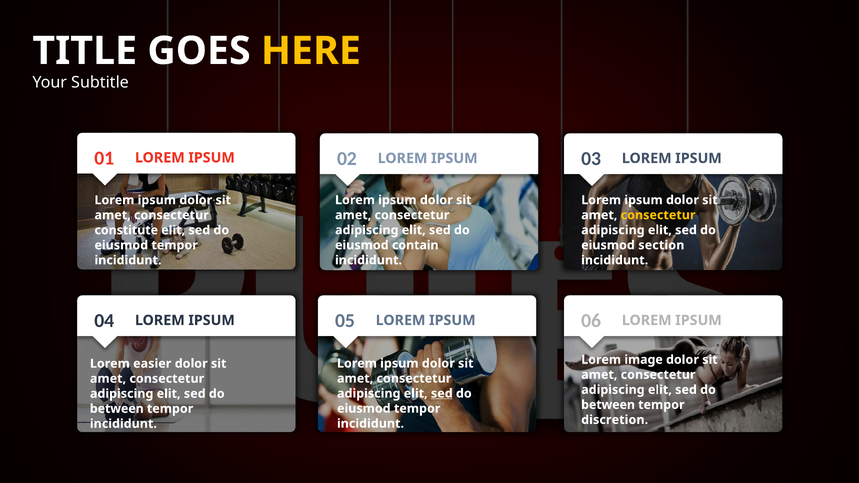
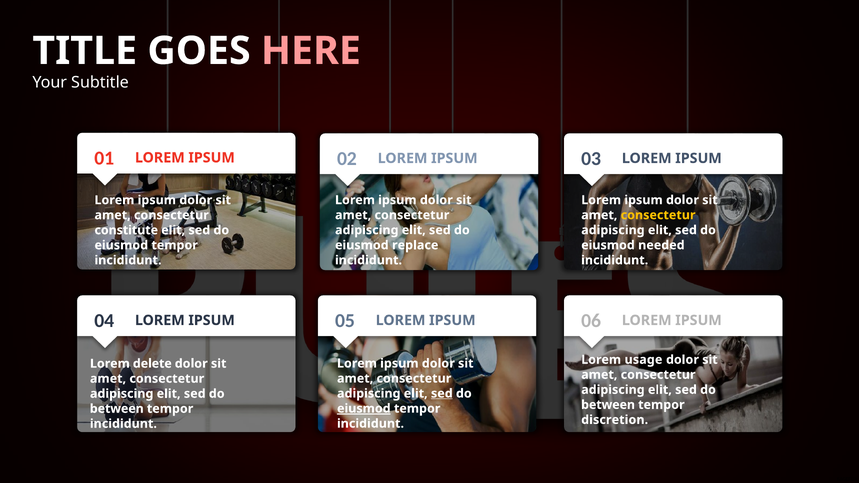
HERE colour: yellow -> pink
contain: contain -> replace
section: section -> needed
image: image -> usage
easier: easier -> delete
eiusmod at (364, 409) underline: none -> present
